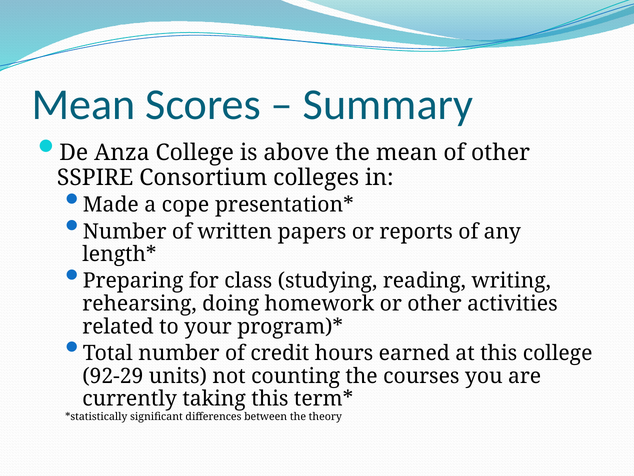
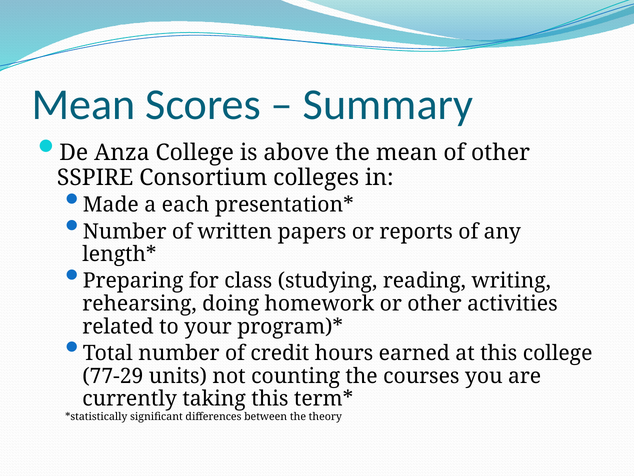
cope: cope -> each
92-29: 92-29 -> 77-29
